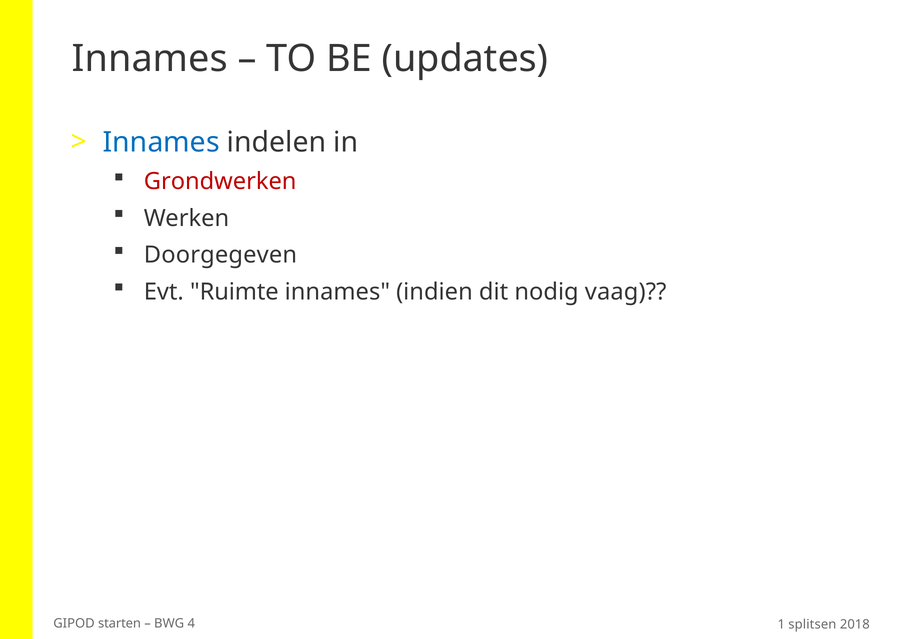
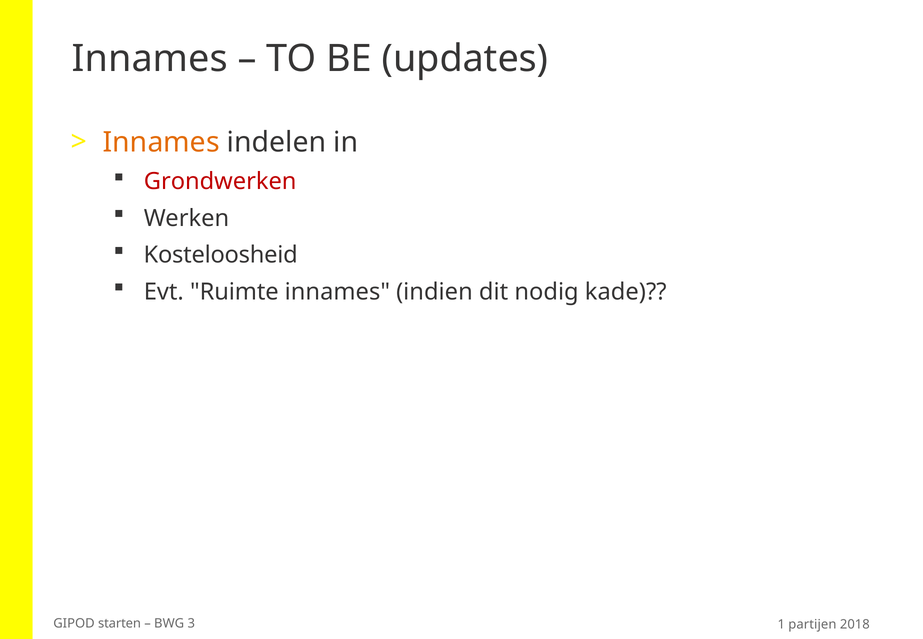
Innames at (161, 142) colour: blue -> orange
Doorgegeven: Doorgegeven -> Kosteloosheid
vaag: vaag -> kade
4: 4 -> 3
splitsen: splitsen -> partijen
